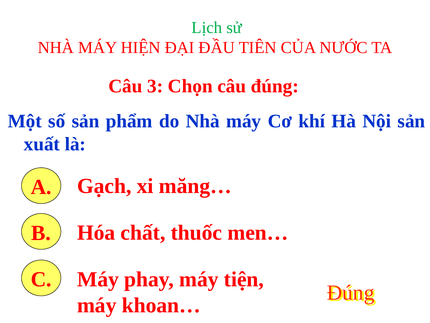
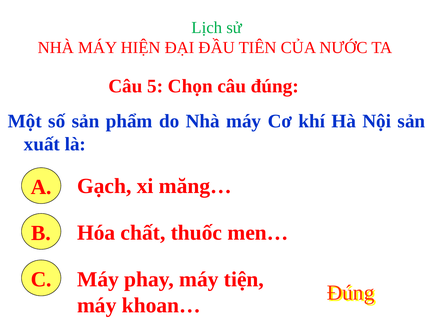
3: 3 -> 5
